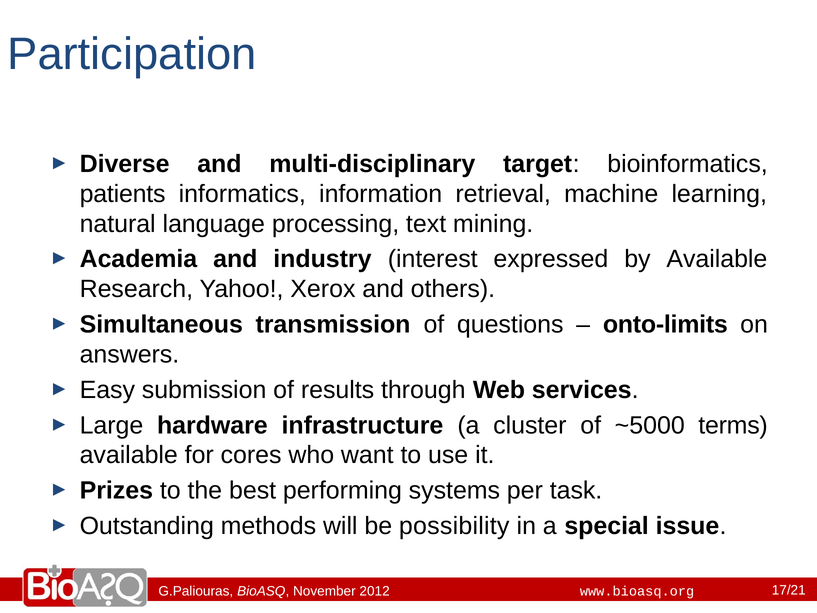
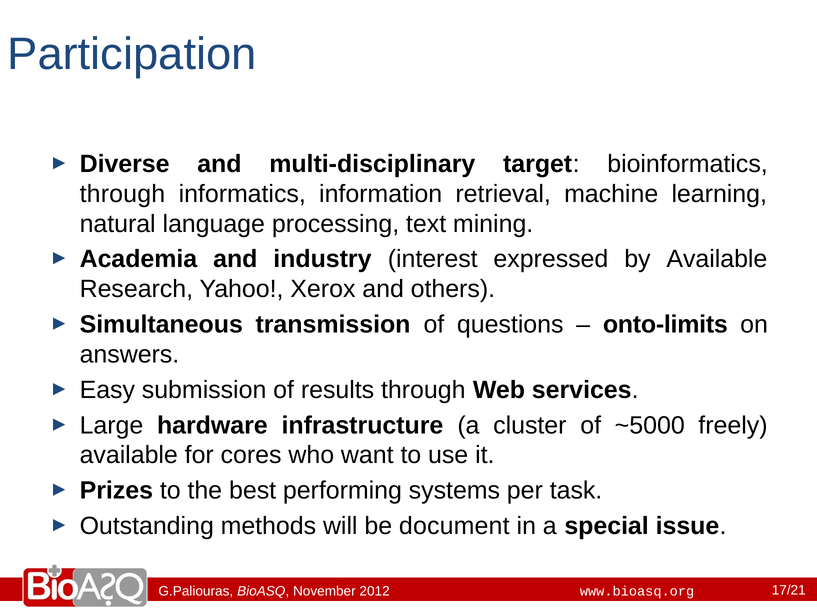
patients at (123, 194): patients -> through
terms: terms -> freely
possibility: possibility -> document
